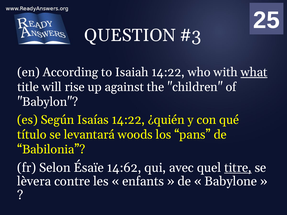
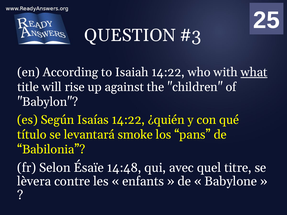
woods: woods -> smoke
14:62: 14:62 -> 14:48
titre underline: present -> none
